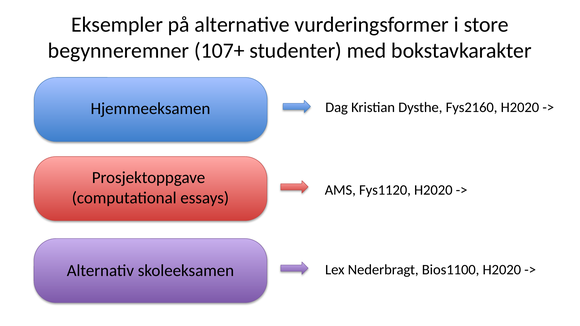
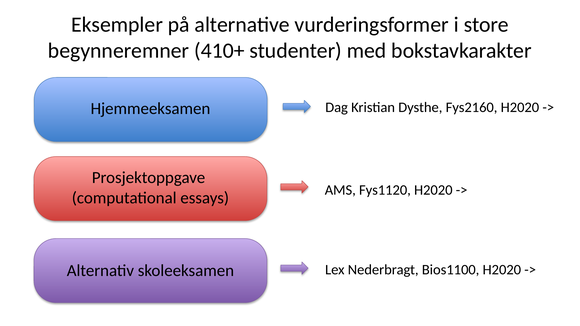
107+: 107+ -> 410+
